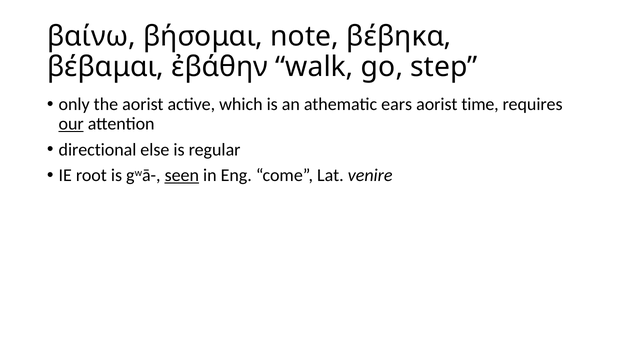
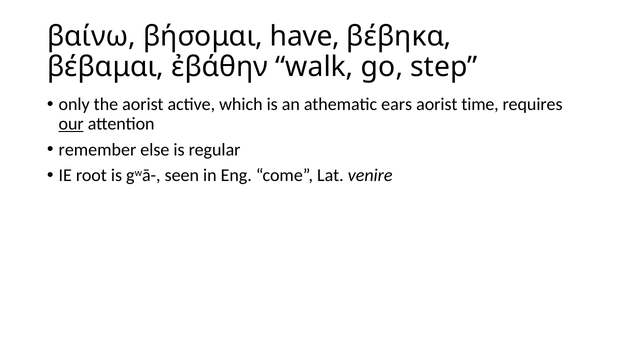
note: note -> have
directional: directional -> remember
seen underline: present -> none
